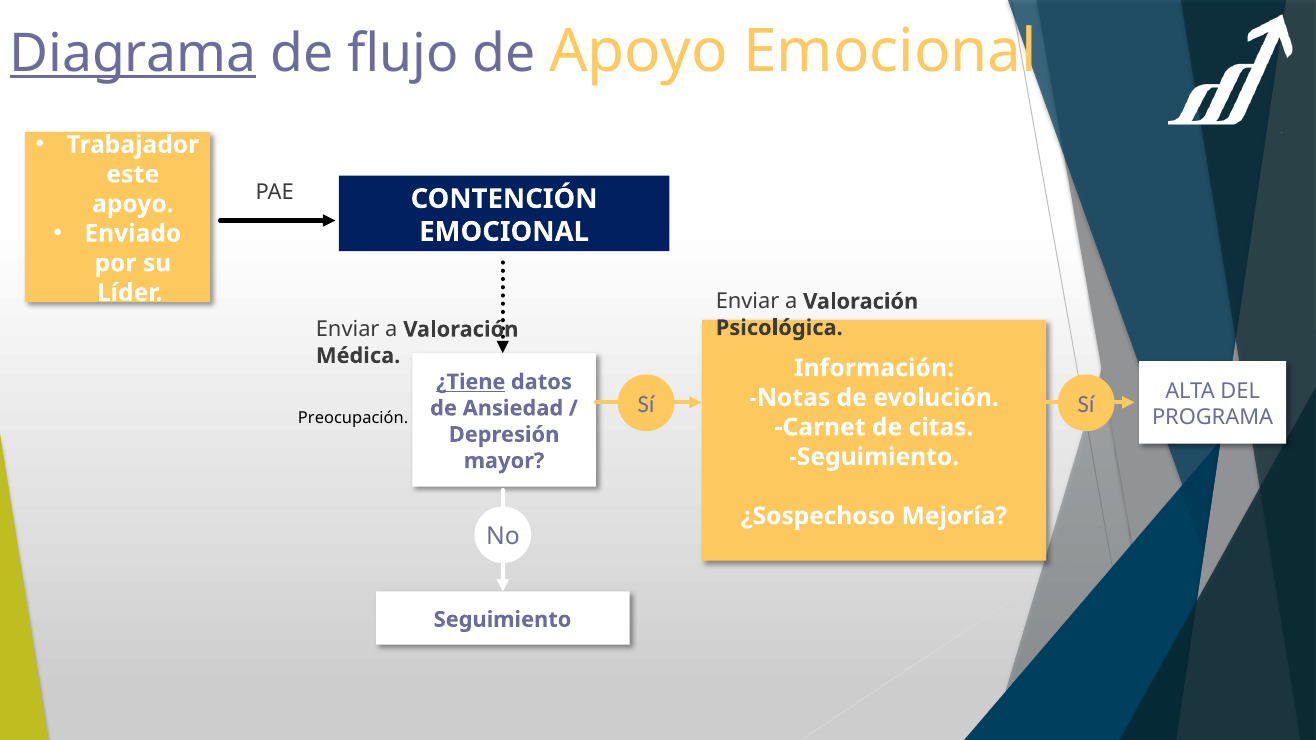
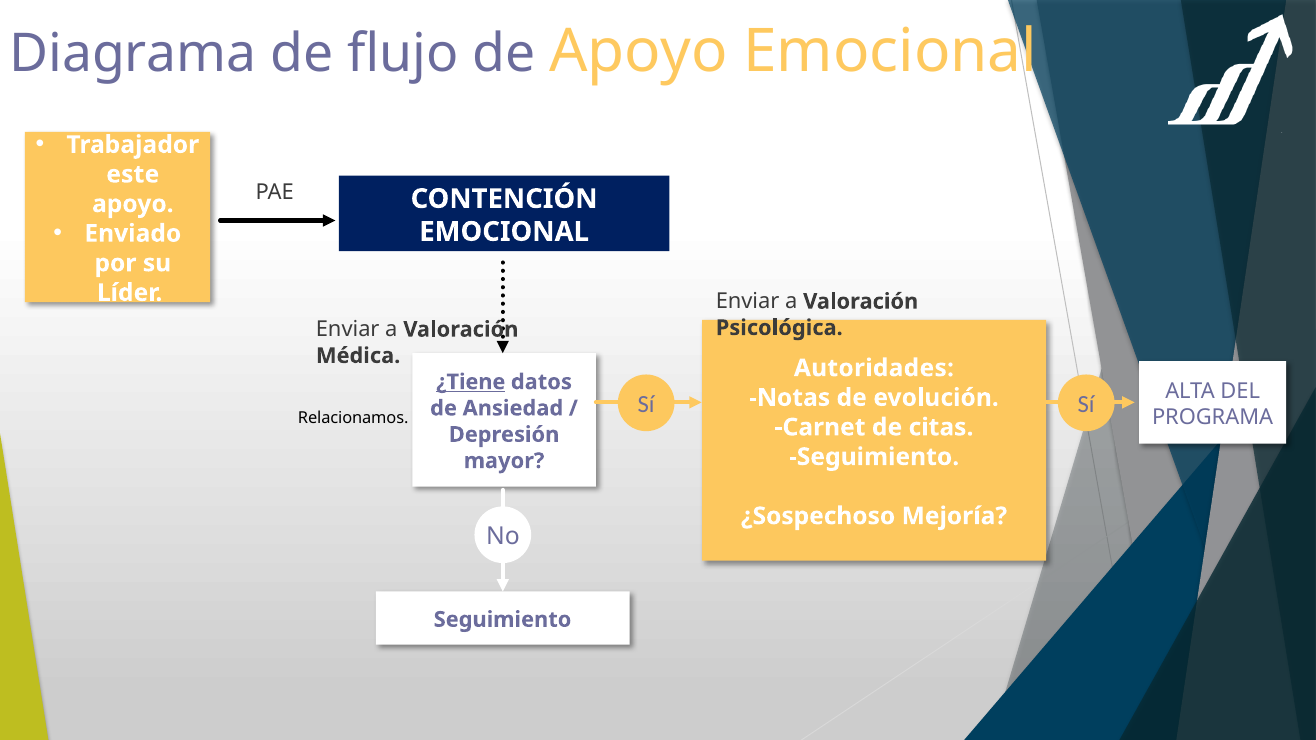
Diagrama underline: present -> none
Información: Información -> Autoridades
Preocupación: Preocupación -> Relacionamos
